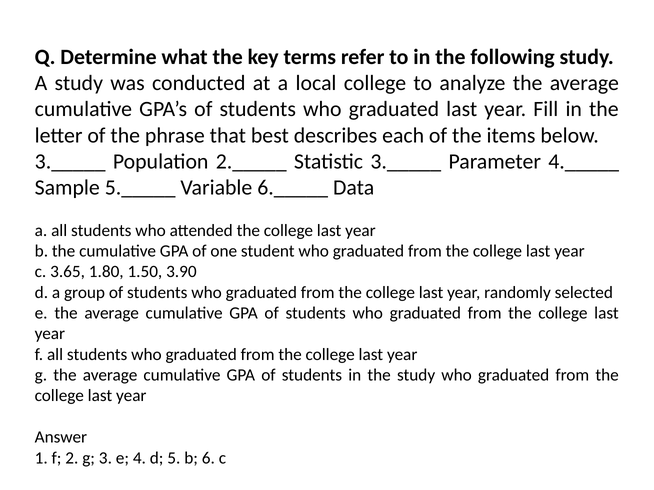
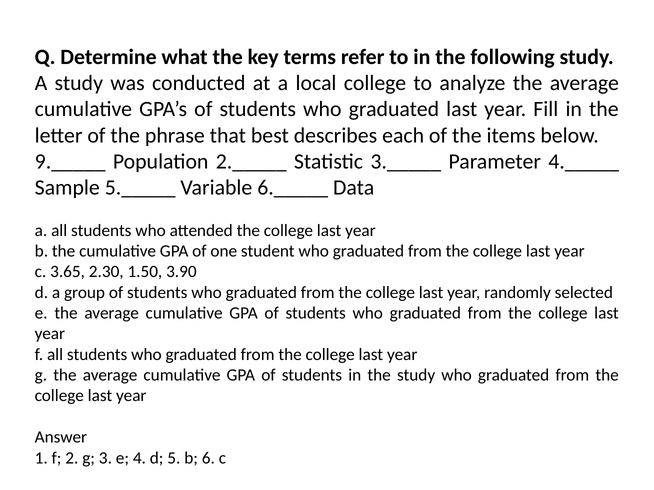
3._____ at (70, 162): 3._____ -> 9._____
1.80: 1.80 -> 2.30
